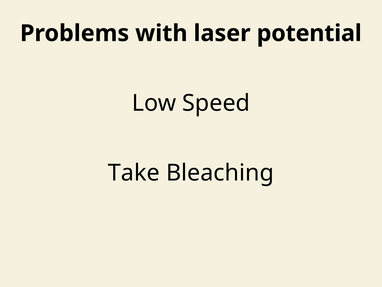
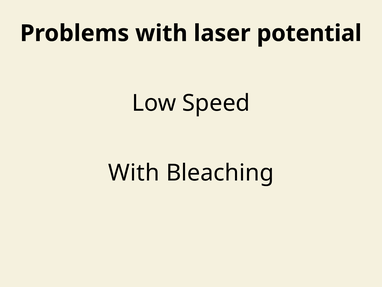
Take at (134, 173): Take -> With
